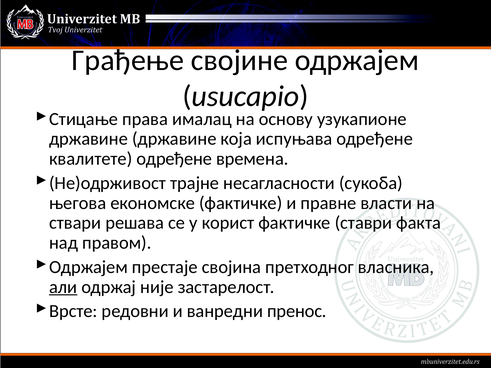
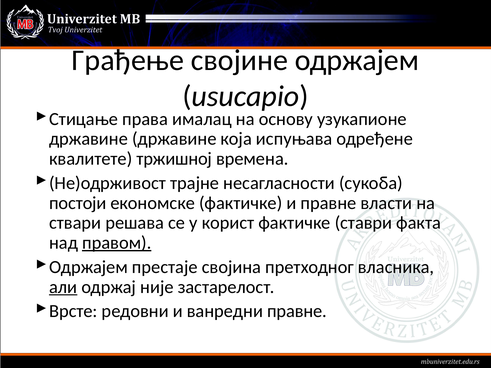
квалитете одређене: одређене -> тржишној
његова: његова -> постоји
правом underline: none -> present
ванредни пренос: пренос -> правне
